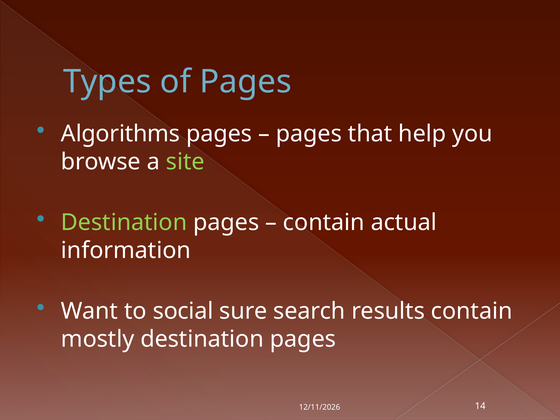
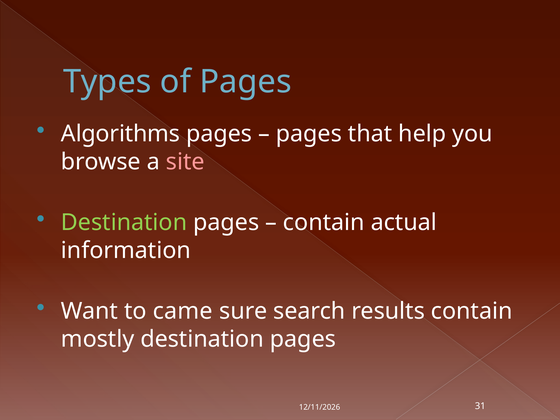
site colour: light green -> pink
social: social -> came
14: 14 -> 31
